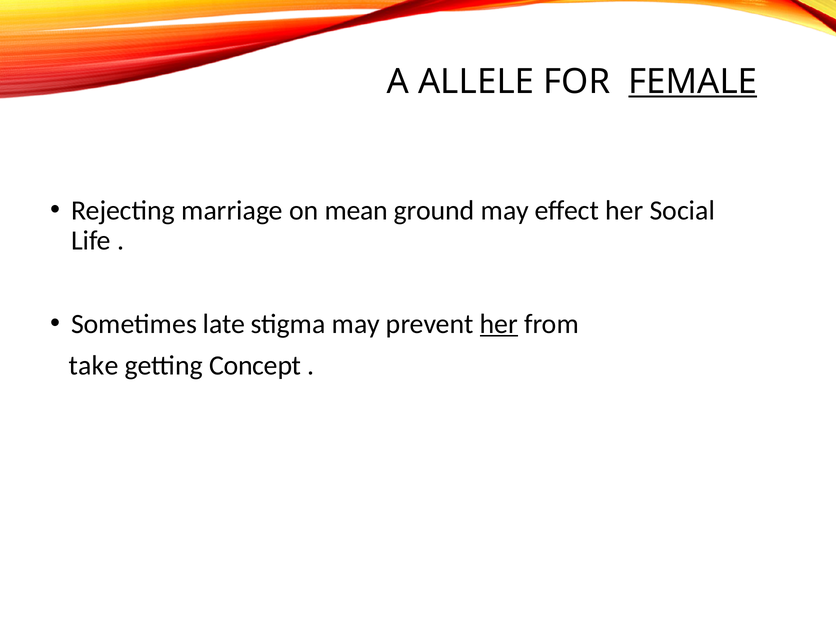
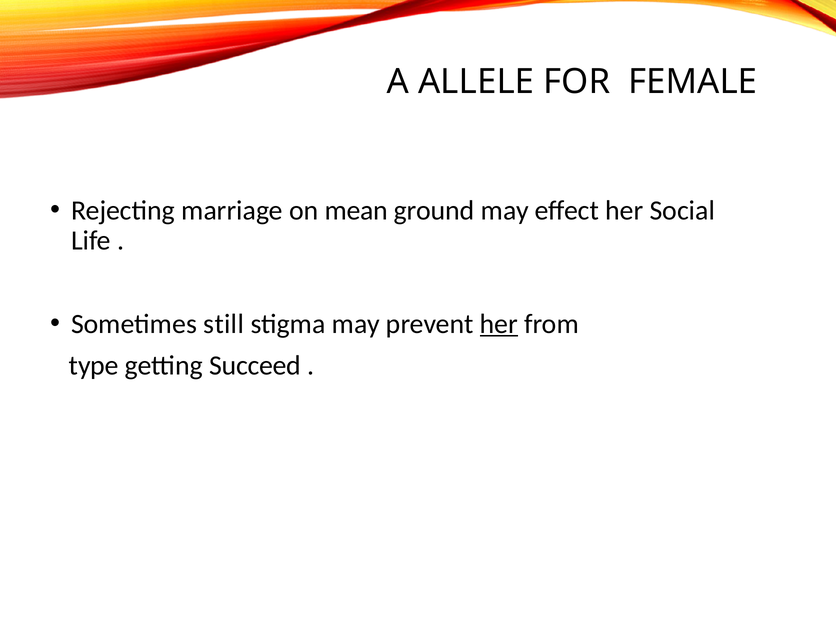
FEMALE underline: present -> none
late: late -> still
take: take -> type
Concept: Concept -> Succeed
